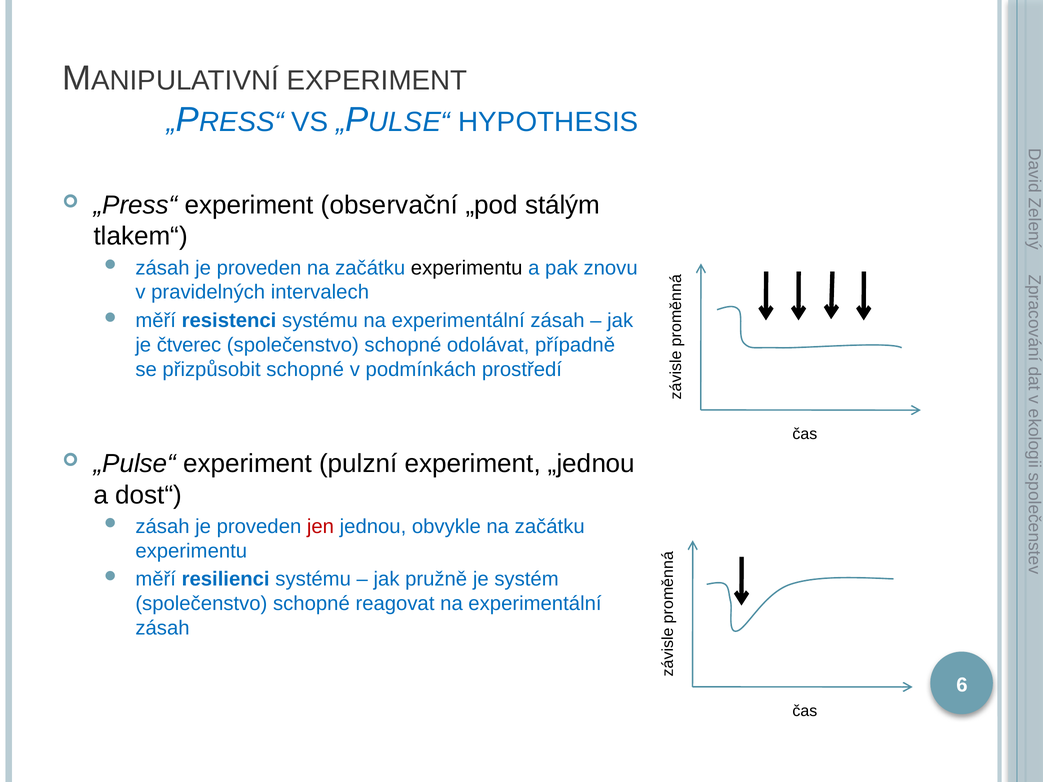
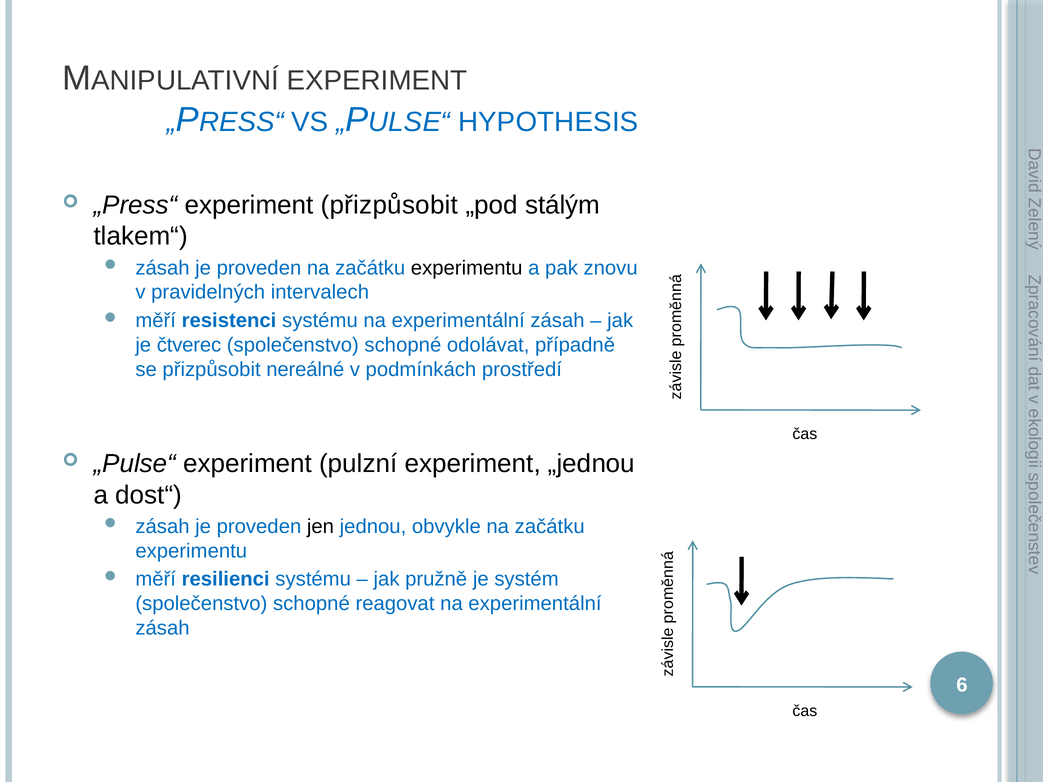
experiment observační: observační -> přizpůsobit
přizpůsobit schopné: schopné -> nereálné
jen colour: red -> black
